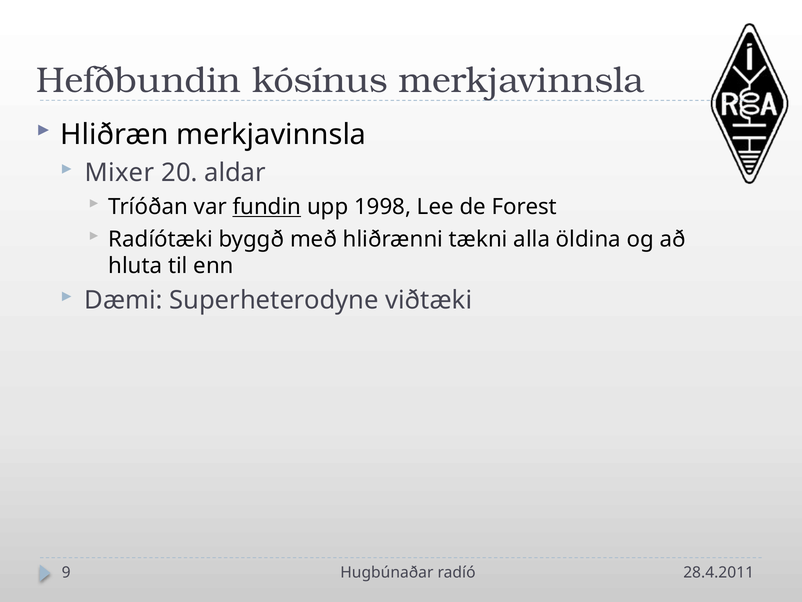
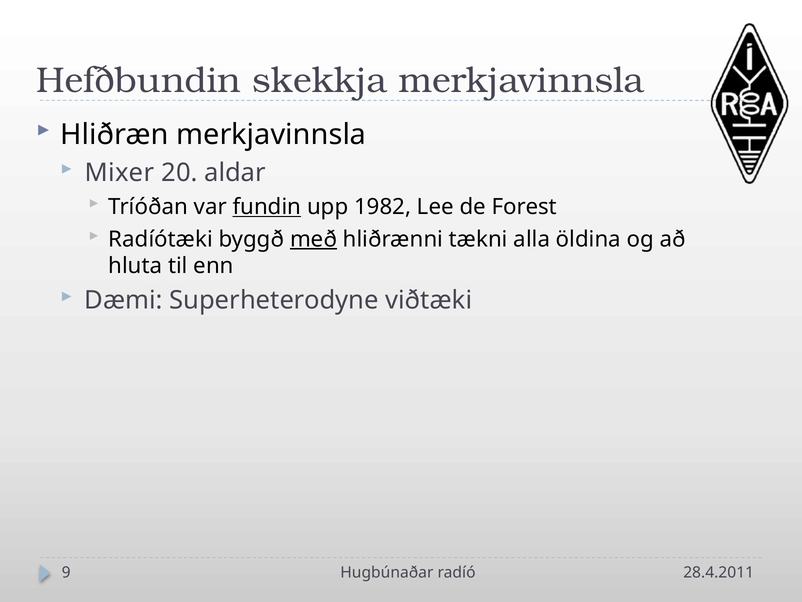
kósínus: kósínus -> skekkja
1998: 1998 -> 1982
með underline: none -> present
